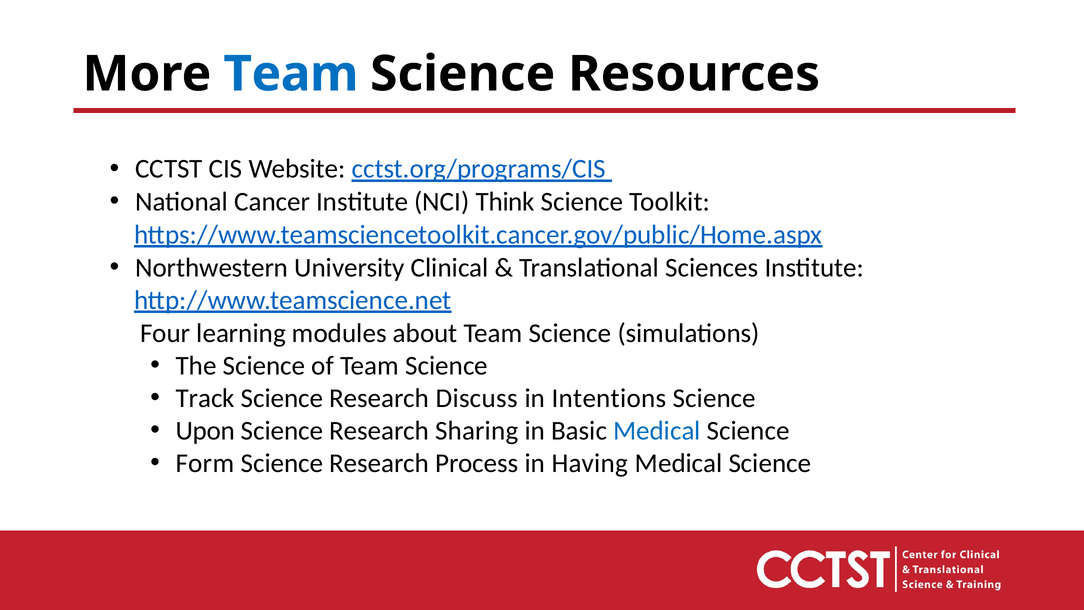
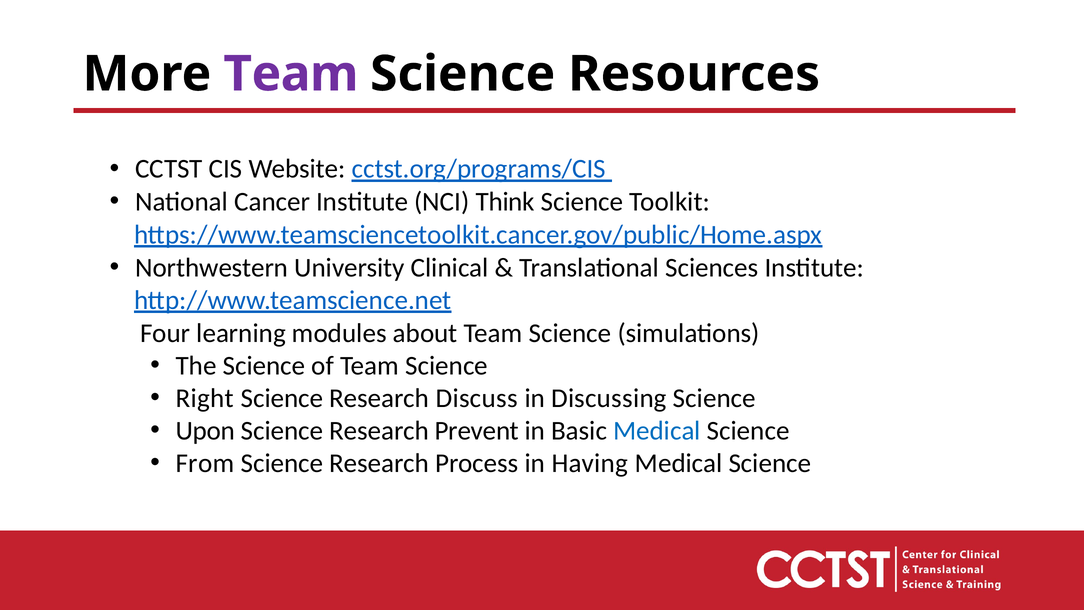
Team at (291, 74) colour: blue -> purple
Track: Track -> Right
Intentions: Intentions -> Discussing
Sharing: Sharing -> Prevent
Form: Form -> From
